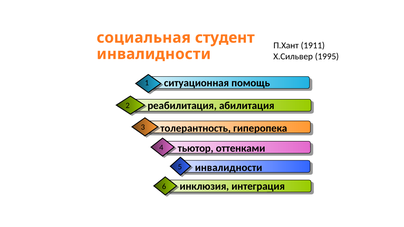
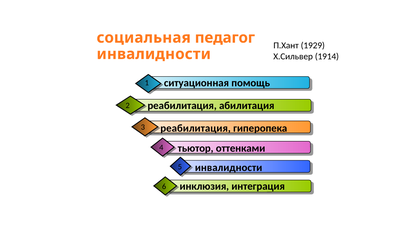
студент: студент -> педагог
1911: 1911 -> 1929
1995: 1995 -> 1914
толерантность at (196, 128): толерантность -> реабилитация
